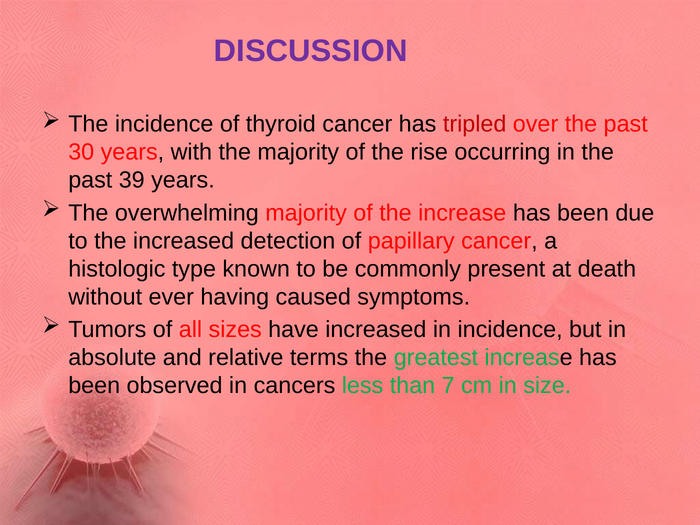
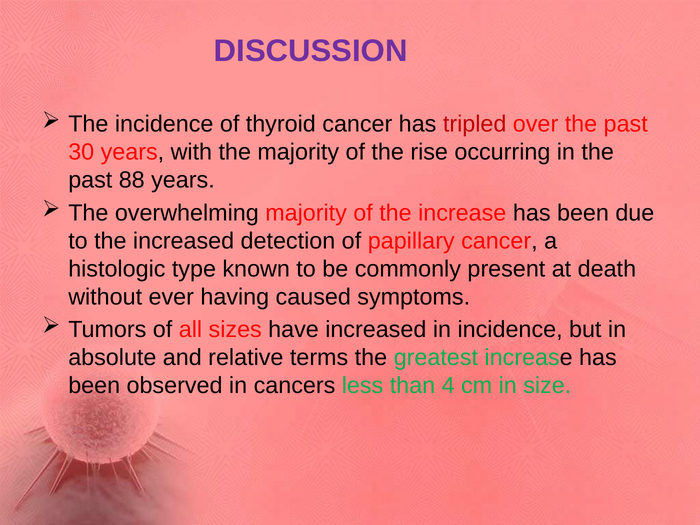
39: 39 -> 88
7: 7 -> 4
